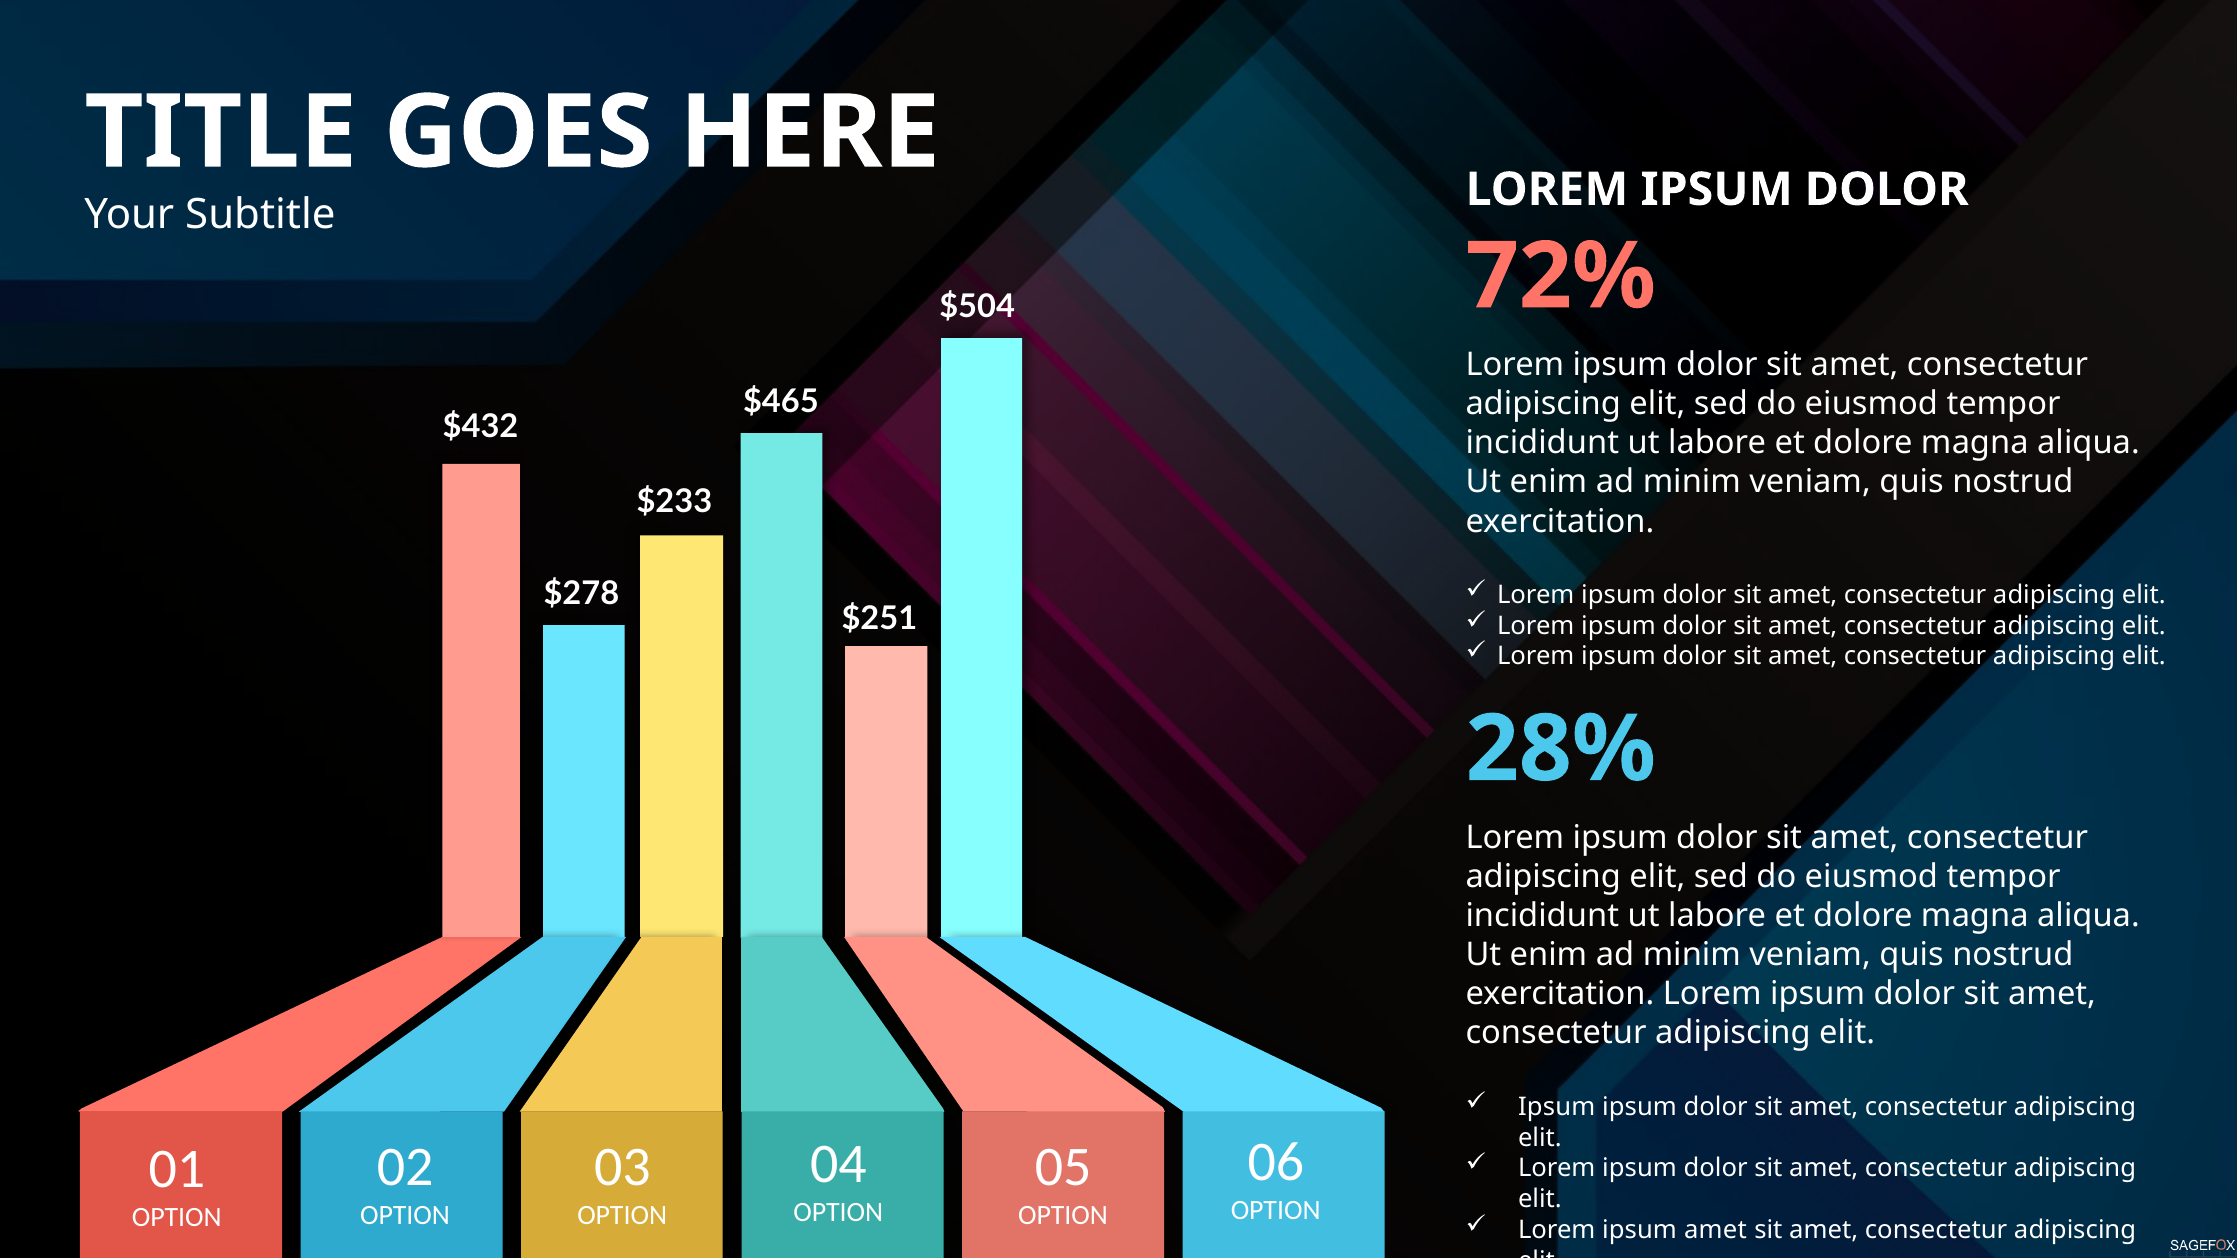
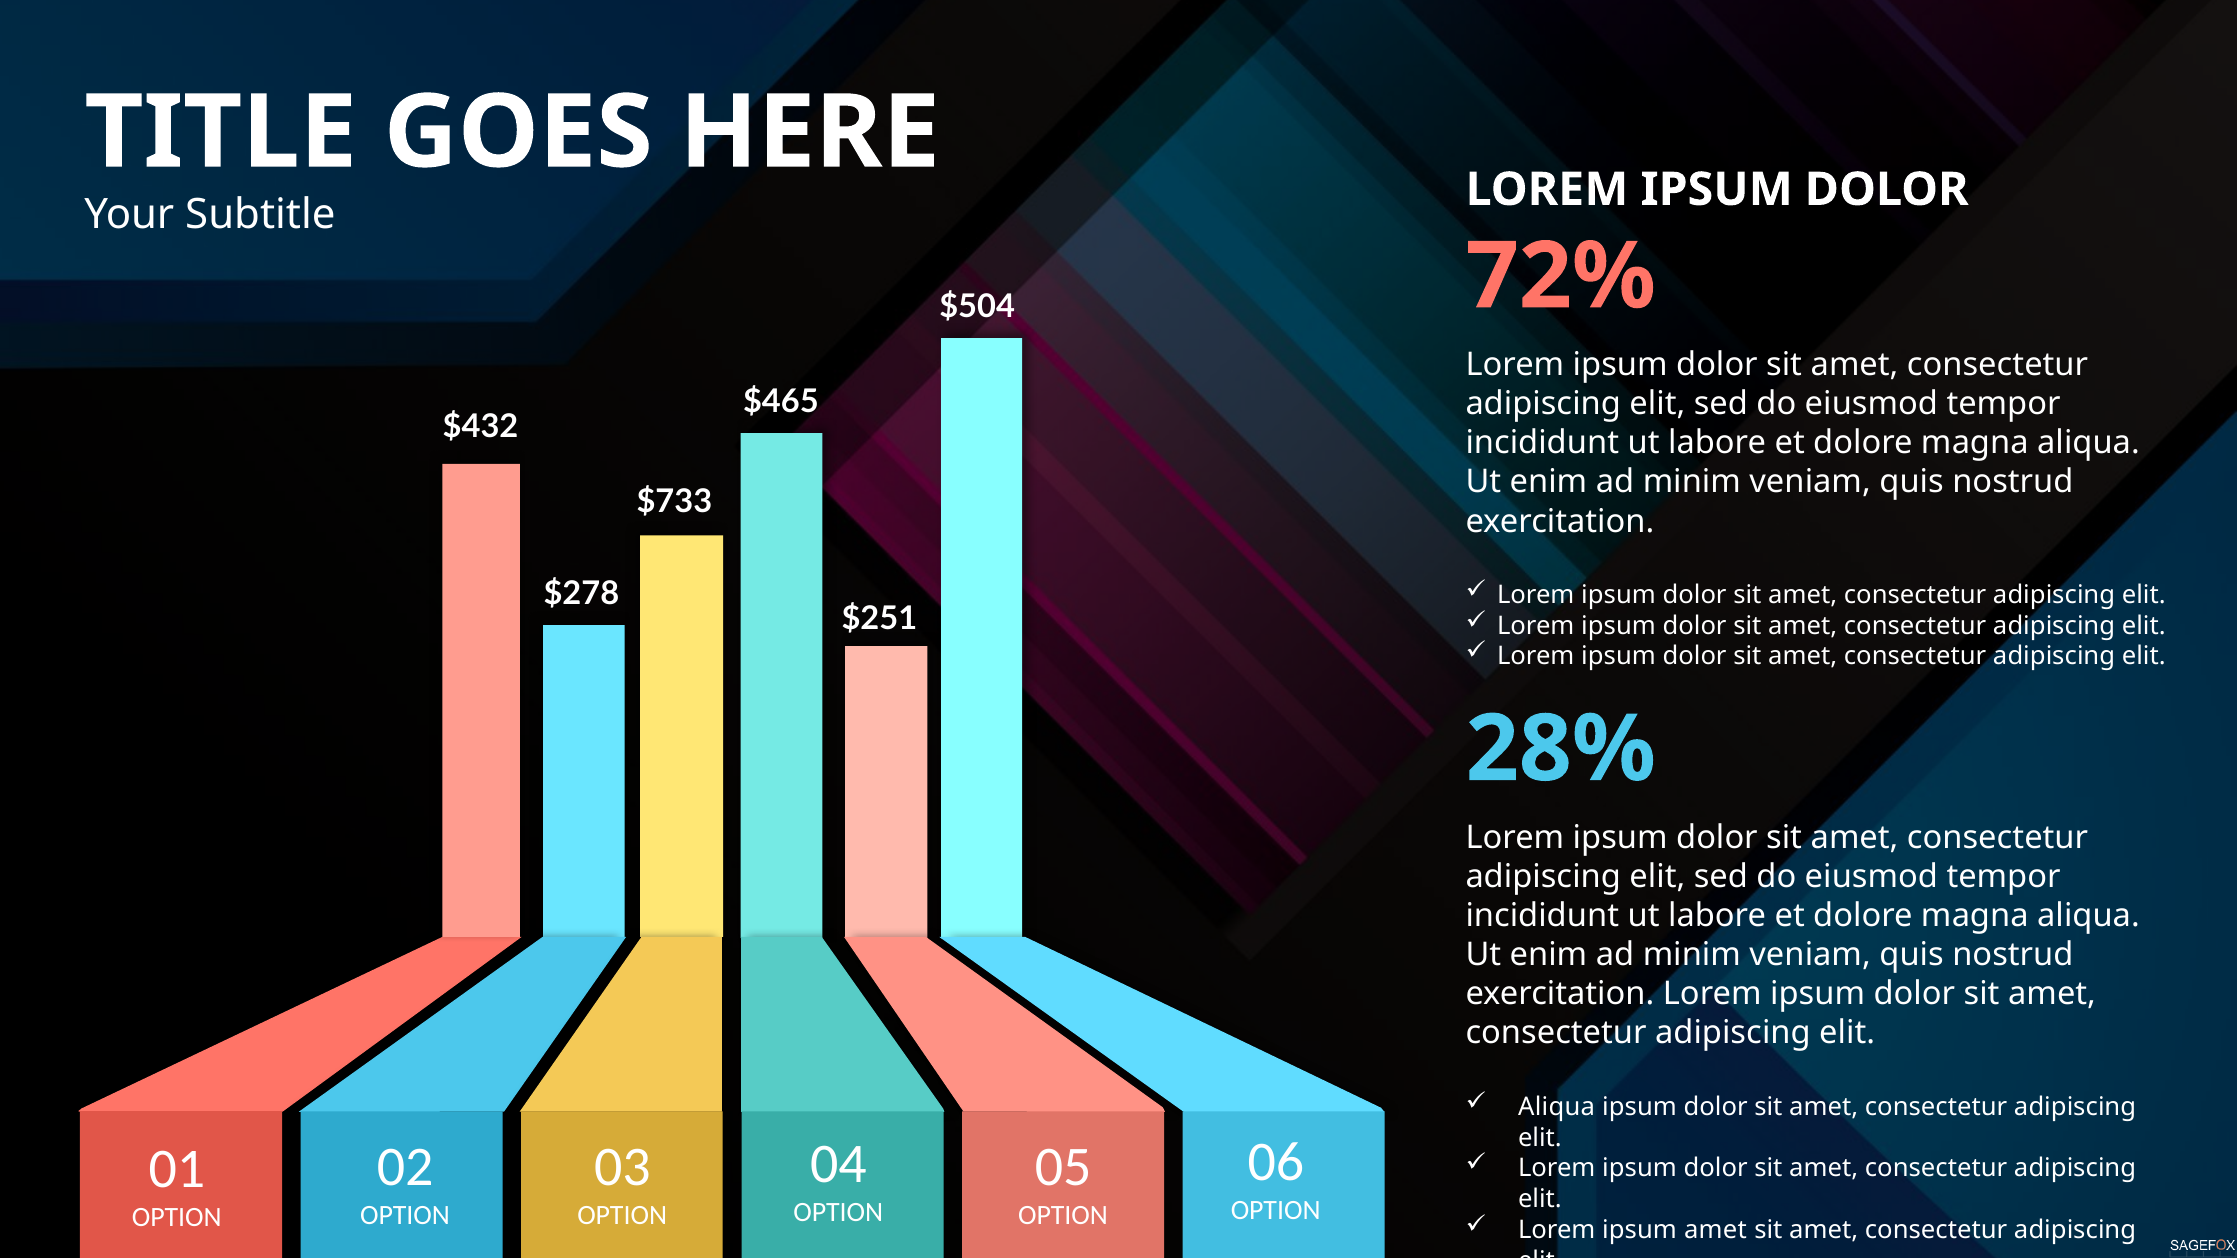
$233: $233 -> $733
Ipsum at (1557, 1107): Ipsum -> Aliqua
